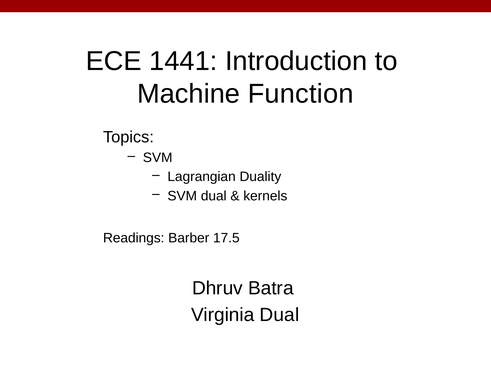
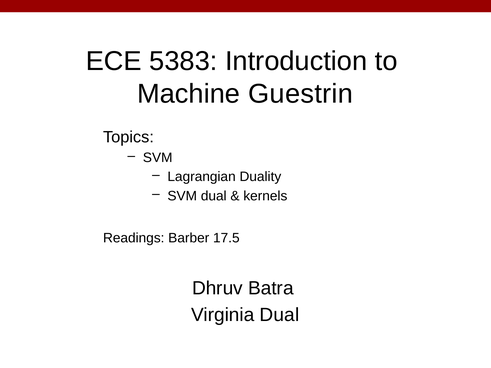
1441: 1441 -> 5383
Function: Function -> Guestrin
